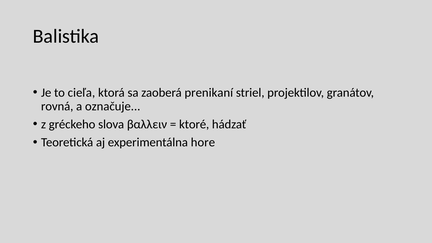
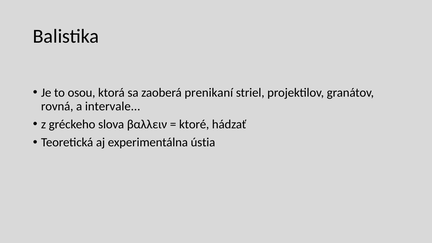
cieľa: cieľa -> osou
označuje: označuje -> intervale
hore: hore -> ústia
